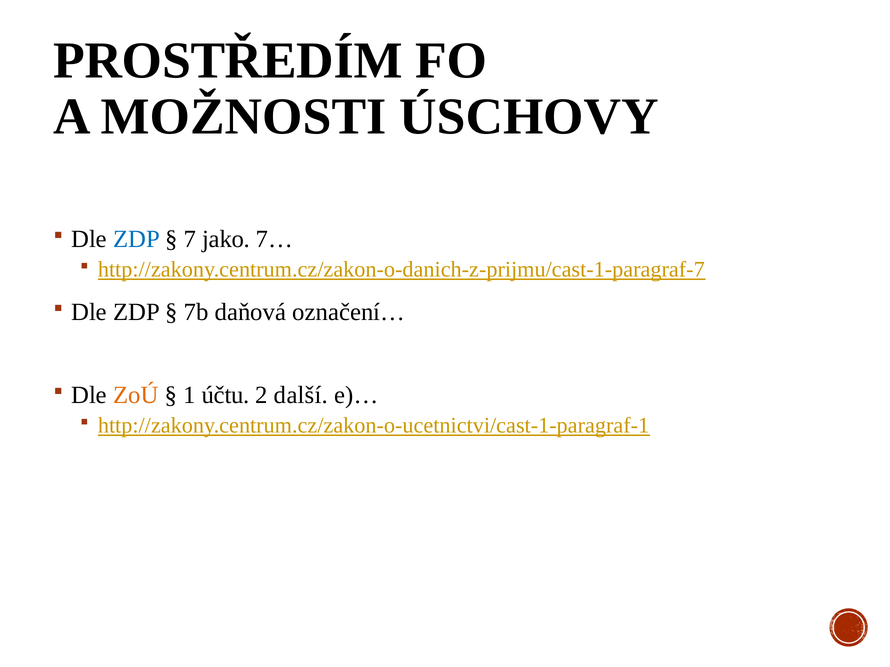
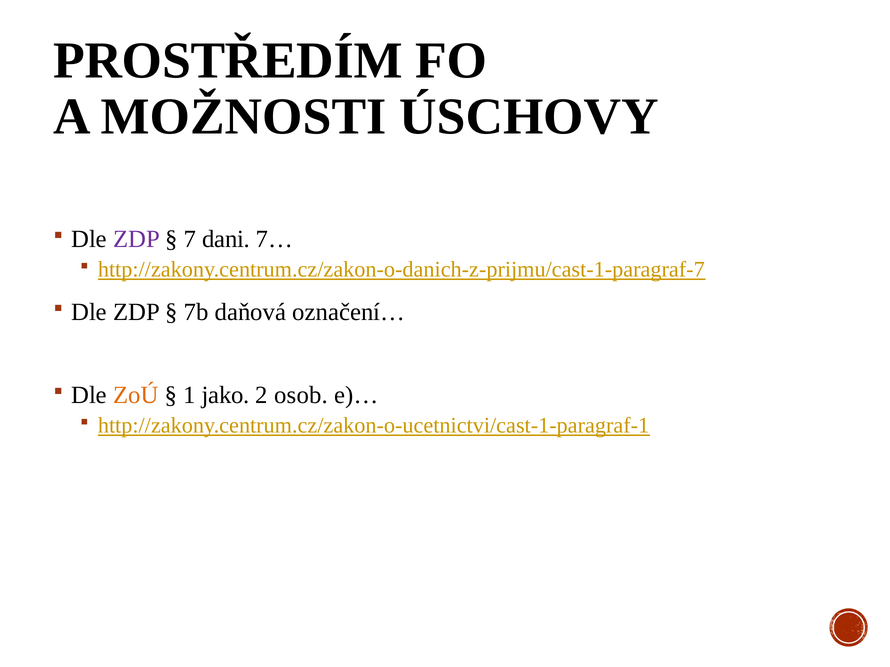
ZDP at (136, 239) colour: blue -> purple
jako: jako -> dani
účtu: účtu -> jako
další: další -> osob
